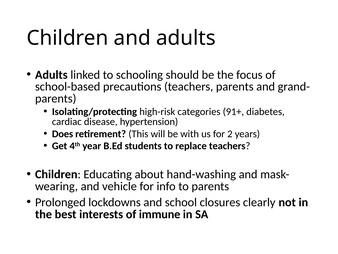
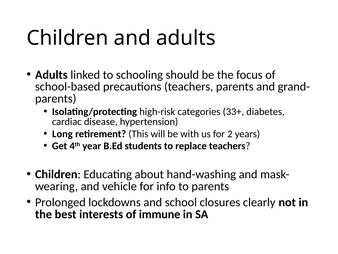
91+: 91+ -> 33+
Does: Does -> Long
